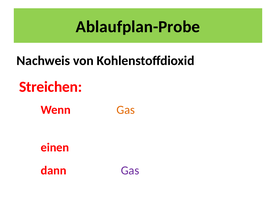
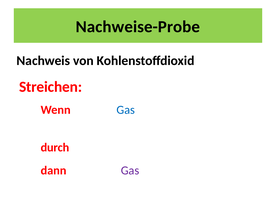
Ablaufplan-Probe: Ablaufplan-Probe -> Nachweise-Probe
Gas at (126, 110) colour: orange -> blue
einen at (55, 147): einen -> durch
